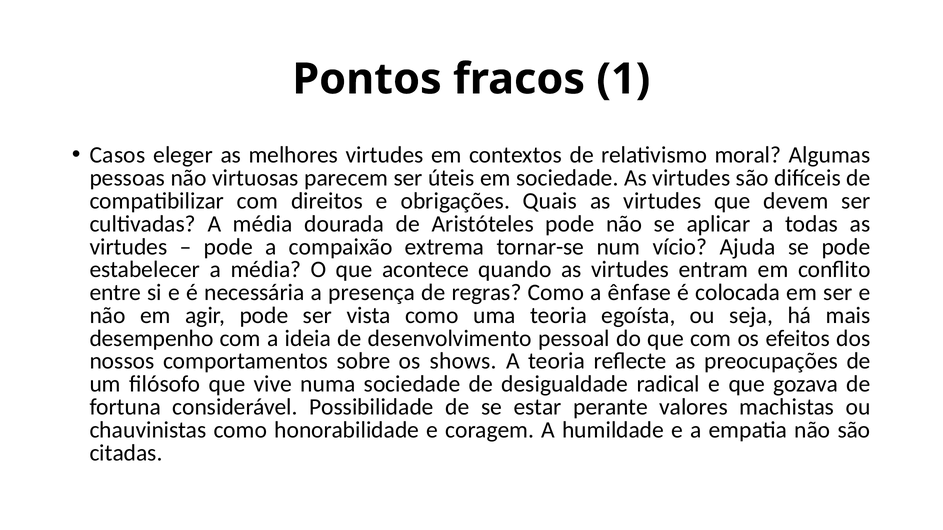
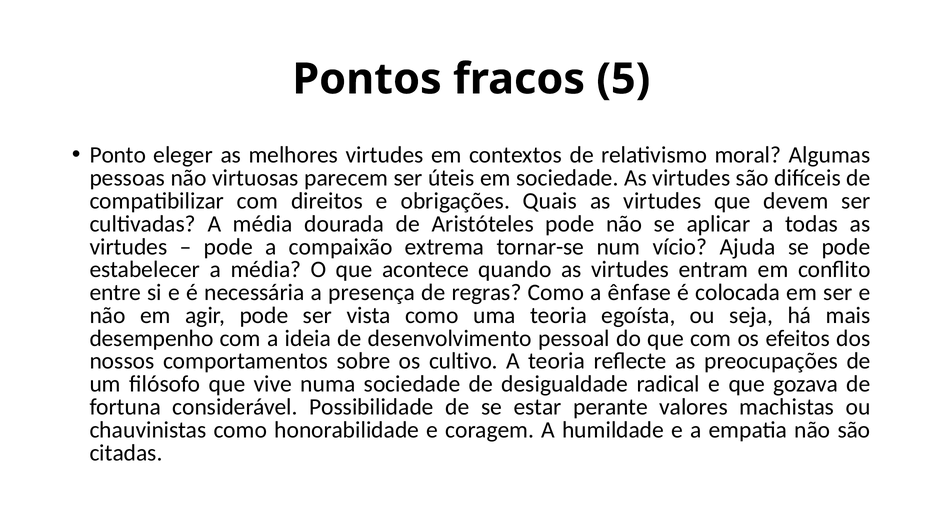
1: 1 -> 5
Casos: Casos -> Ponto
shows: shows -> cultivo
